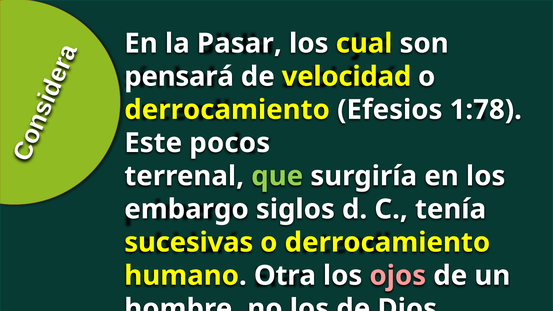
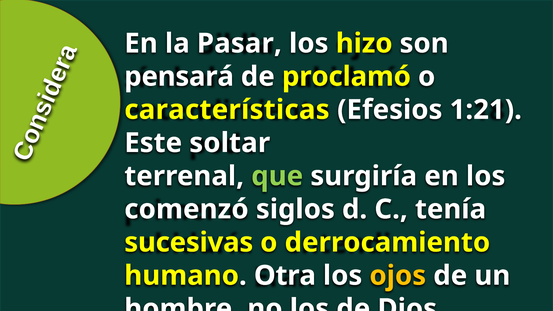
cual: cual -> hizo
velocidad: velocidad -> proclamó
derrocamiento at (227, 110): derrocamiento -> características
1:78: 1:78 -> 1:21
pocos: pocos -> soltar
embargo: embargo -> comenzó
ojos colour: pink -> yellow
